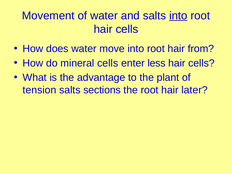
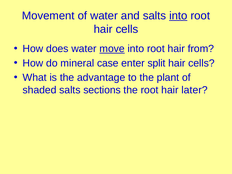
move underline: none -> present
mineral cells: cells -> case
less: less -> split
tension: tension -> shaded
